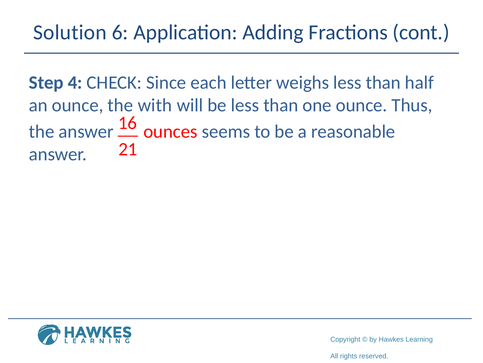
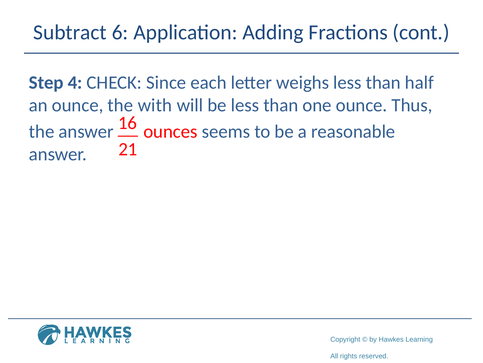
Solution: Solution -> Subtract
